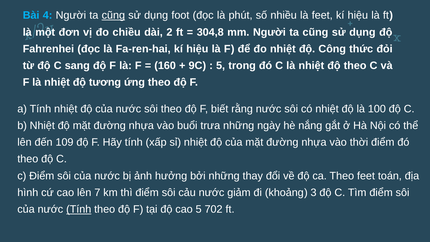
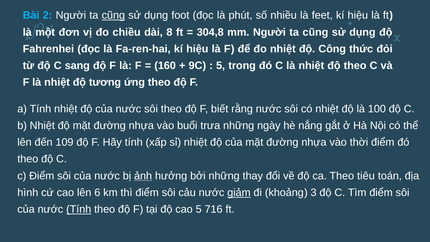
4: 4 -> 2
2: 2 -> 8
ảnh underline: none -> present
Theo feet: feet -> tiêu
7: 7 -> 6
giảm underline: none -> present
702: 702 -> 716
